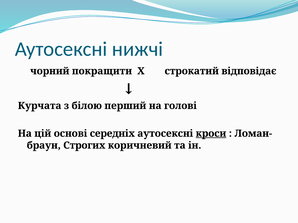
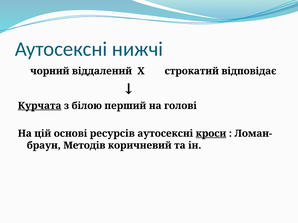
покращити: покращити -> віддалений
Курчата underline: none -> present
середніх: середніх -> ресурсів
Строгих: Строгих -> Методів
